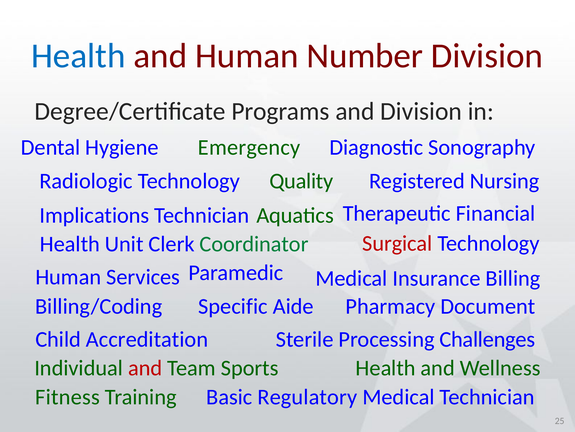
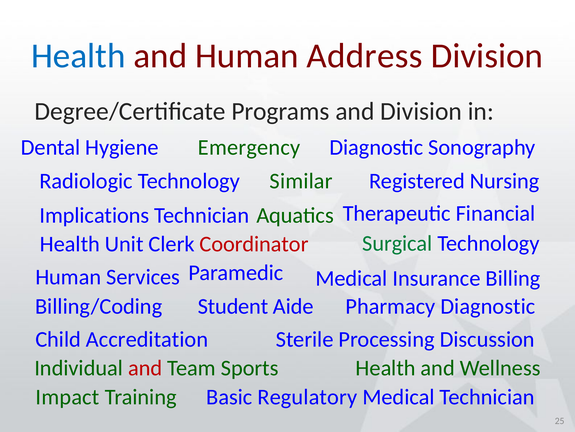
Number: Number -> Address
Quality: Quality -> Similar
Surgical colour: red -> green
Coordinator colour: green -> red
Specific: Specific -> Student
Pharmacy Document: Document -> Diagnostic
Challenges: Challenges -> Discussion
Fitness: Fitness -> Impact
